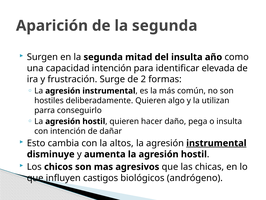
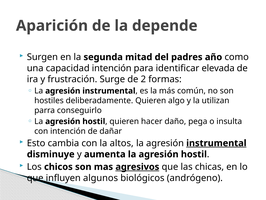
de la segunda: segunda -> depende
del insulta: insulta -> padres
agresivos underline: none -> present
castigos: castigos -> algunos
